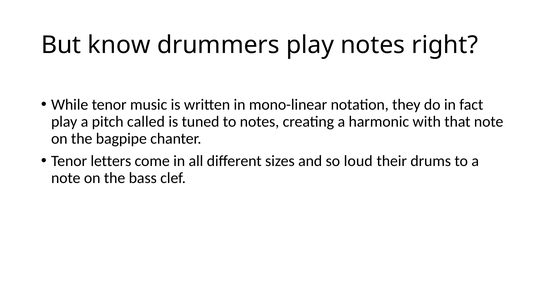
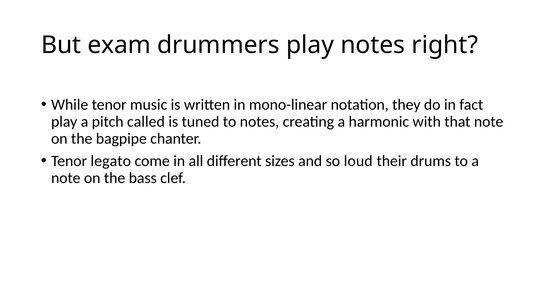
know: know -> exam
letters: letters -> legato
